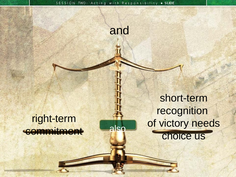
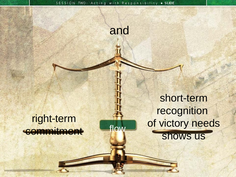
also: also -> flow
choice: choice -> shows
